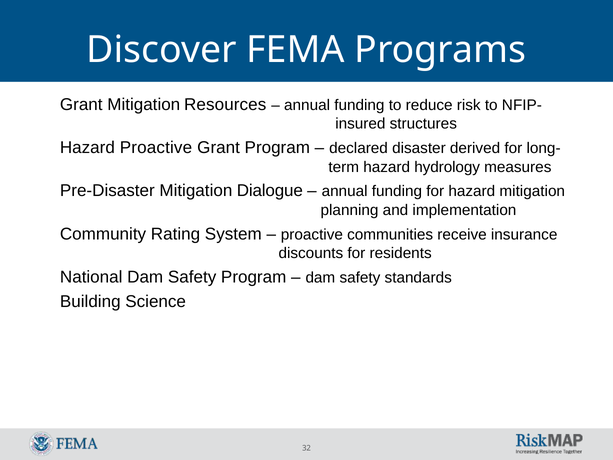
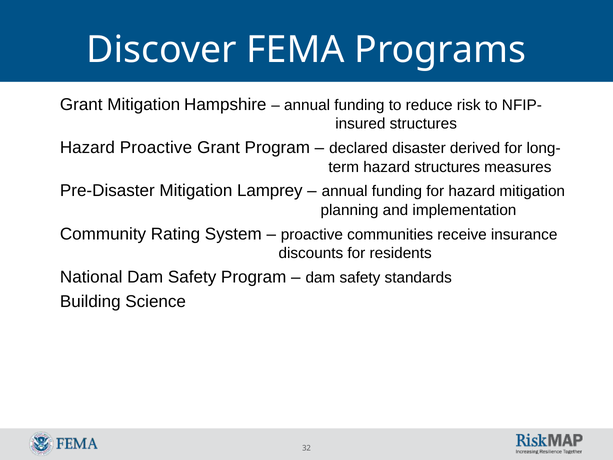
Resources: Resources -> Hampshire
hazard hydrology: hydrology -> structures
Dialogue: Dialogue -> Lamprey
